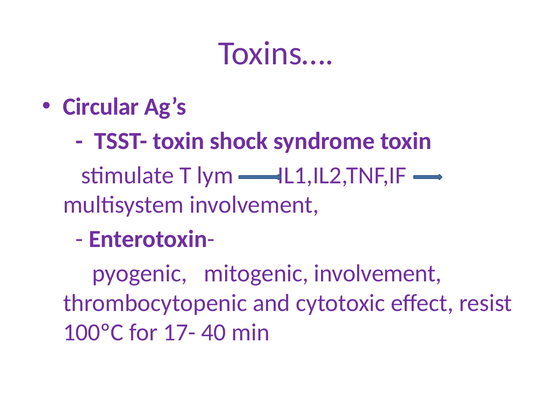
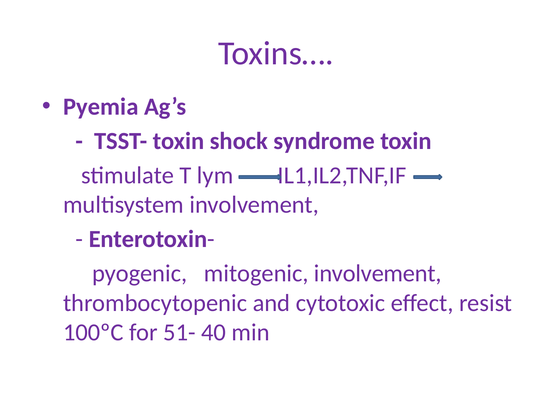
Circular: Circular -> Pyemia
17-: 17- -> 51-
